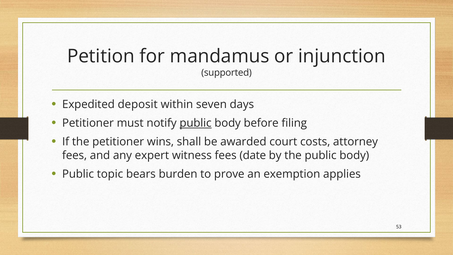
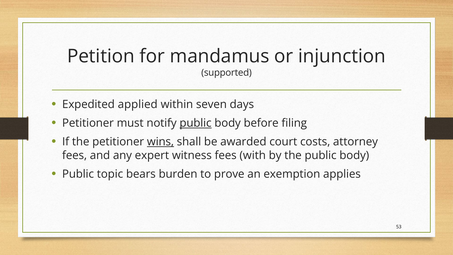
deposit: deposit -> applied
wins underline: none -> present
date: date -> with
